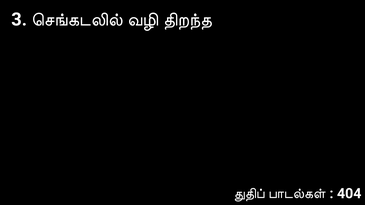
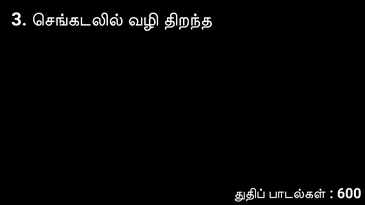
404: 404 -> 600
